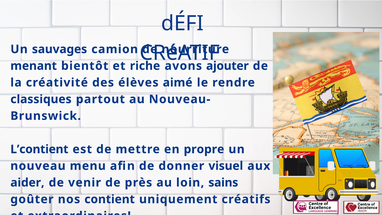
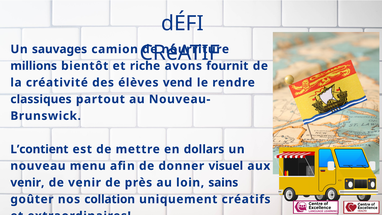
menant: menant -> millions
ajouter: ajouter -> fournit
aimé: aimé -> vend
propre: propre -> dollars
aider at (27, 183): aider -> venir
contient: contient -> collation
